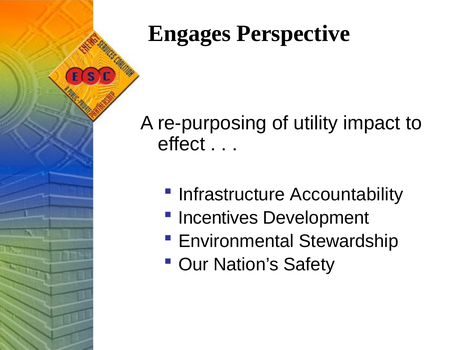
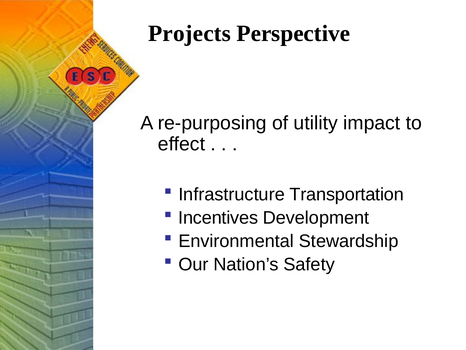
Engages: Engages -> Projects
Accountability: Accountability -> Transportation
